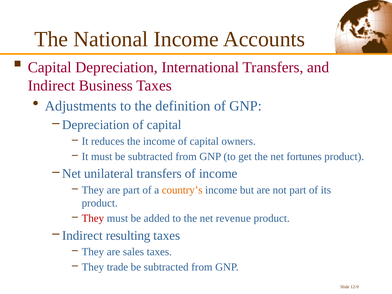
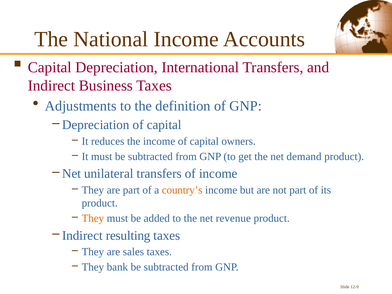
fortunes: fortunes -> demand
They at (93, 218) colour: red -> orange
trade: trade -> bank
